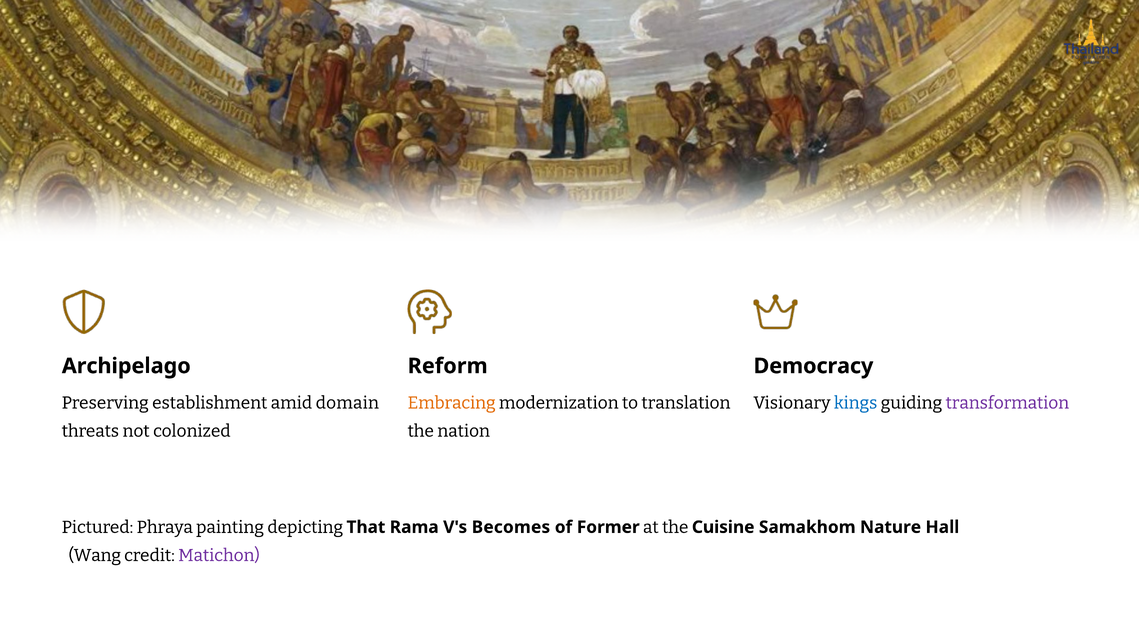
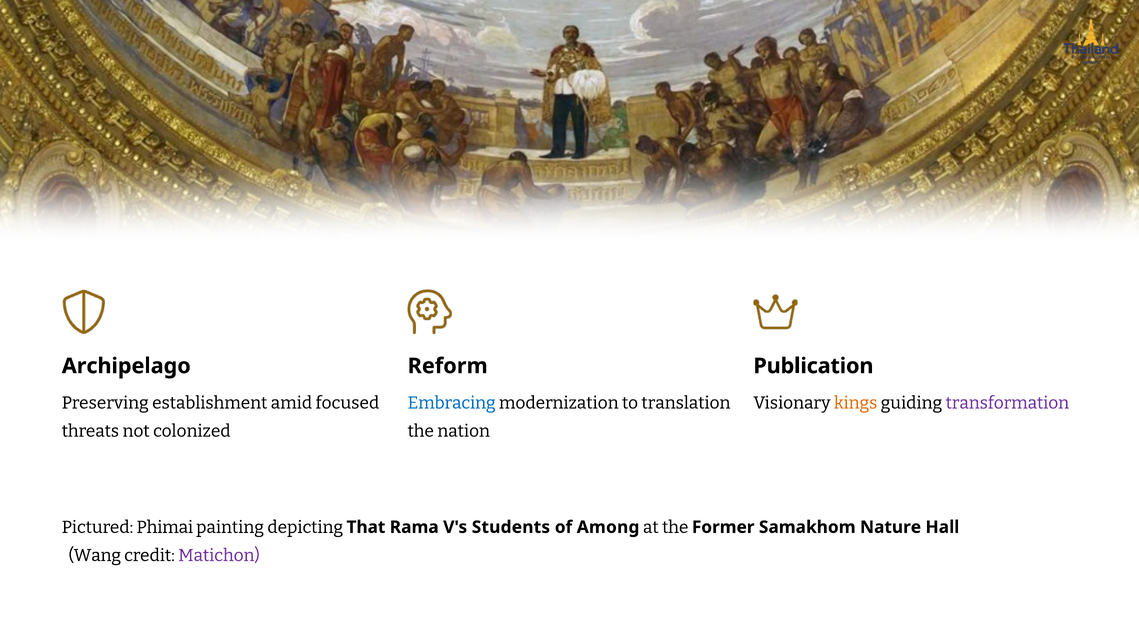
Democracy: Democracy -> Publication
domain: domain -> focused
Embracing colour: orange -> blue
kings colour: blue -> orange
Phraya: Phraya -> Phimai
Becomes: Becomes -> Students
Former: Former -> Among
Cuisine: Cuisine -> Former
